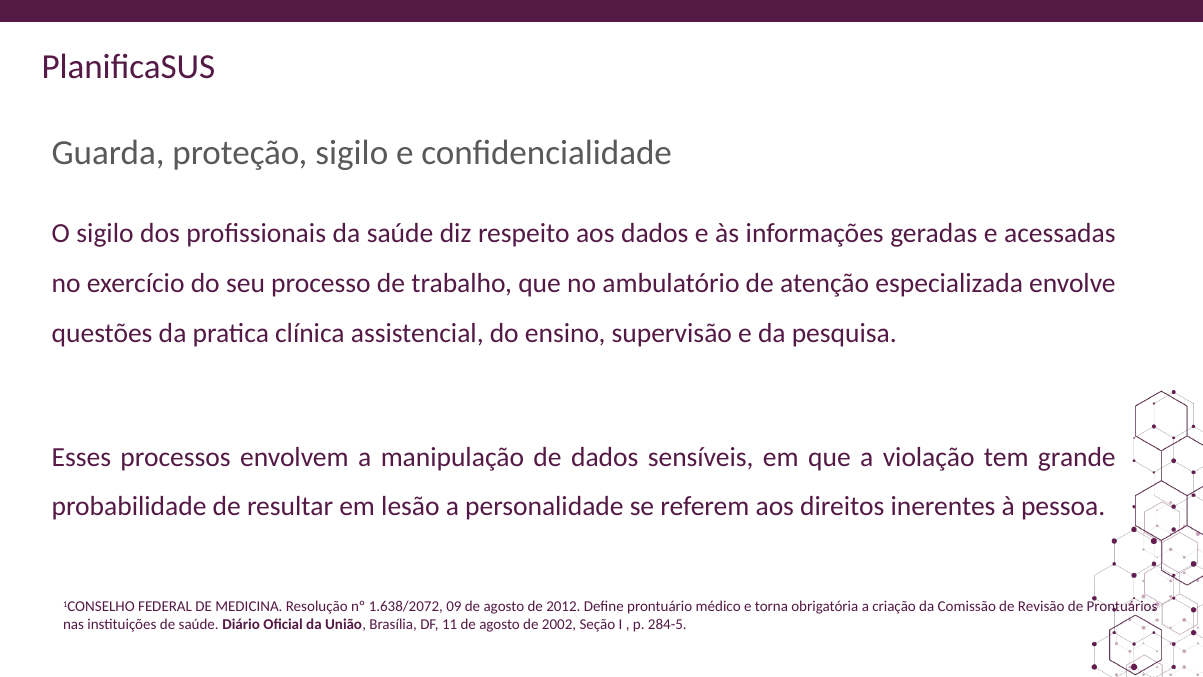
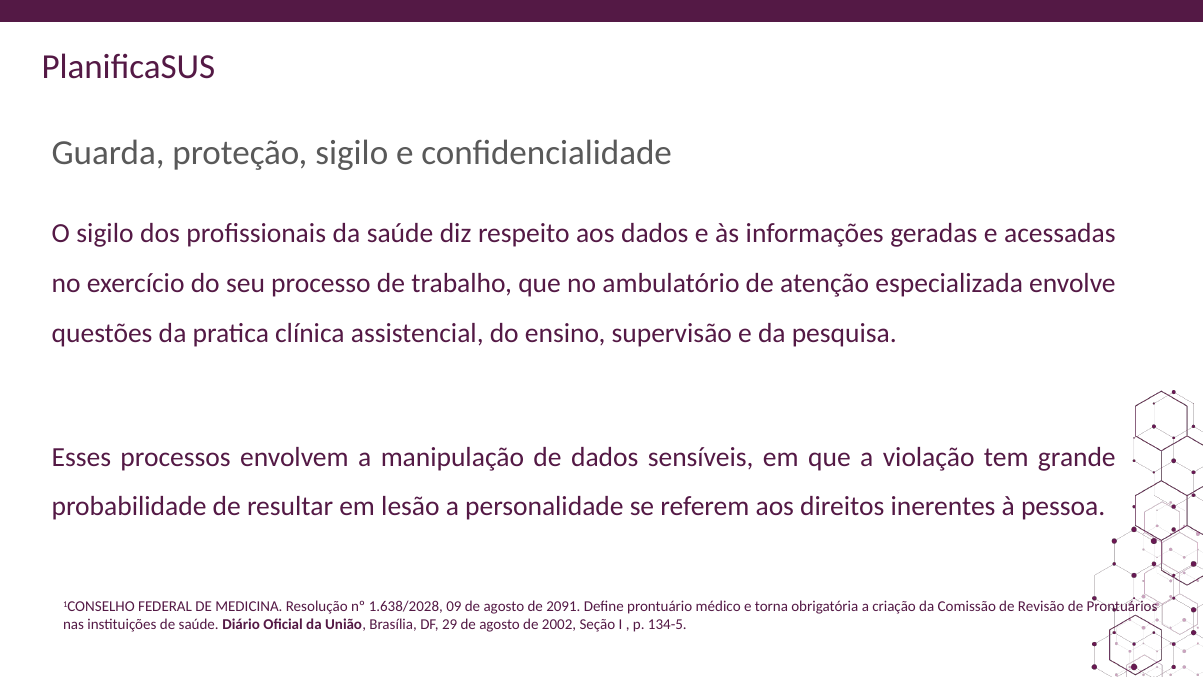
1.638/2072: 1.638/2072 -> 1.638/2028
2012: 2012 -> 2091
11: 11 -> 29
284-5: 284-5 -> 134-5
